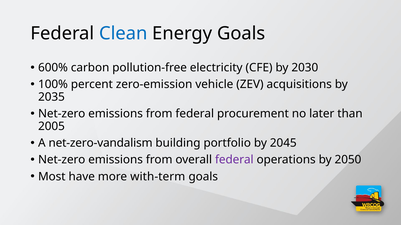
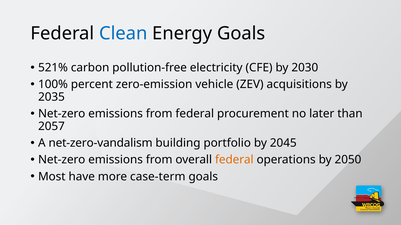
600%: 600% -> 521%
2005: 2005 -> 2057
federal at (234, 160) colour: purple -> orange
with-term: with-term -> case-term
